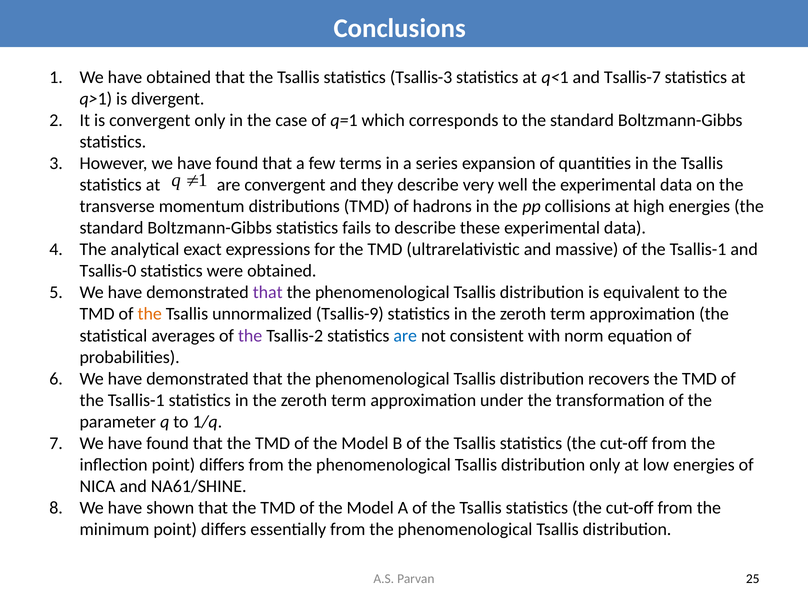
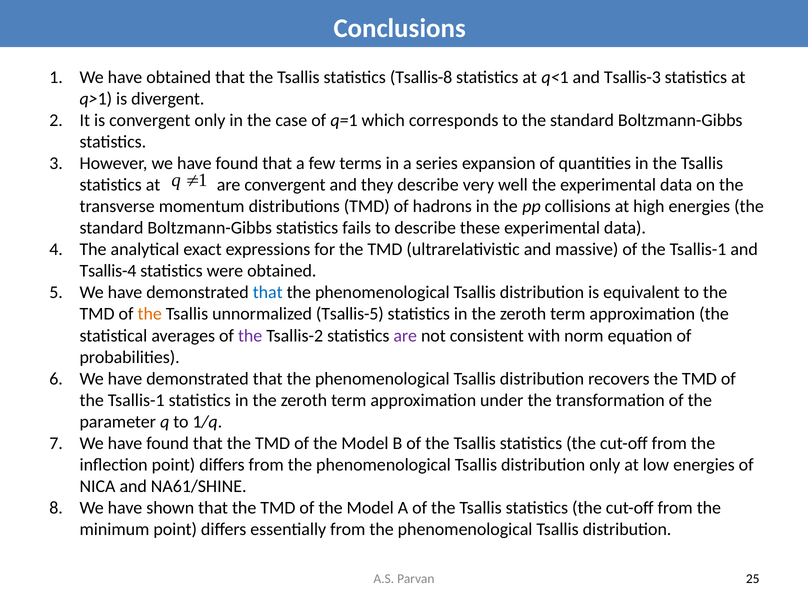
Tsallis-3: Tsallis-3 -> Tsallis-8
Tsallis-7: Tsallis-7 -> Tsallis-3
Tsallis-0: Tsallis-0 -> Tsallis-4
that at (268, 293) colour: purple -> blue
Tsallis-9: Tsallis-9 -> Tsallis-5
are at (405, 336) colour: blue -> purple
